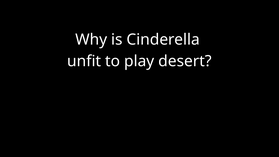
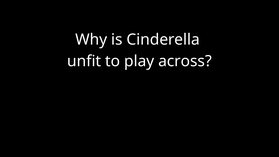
desert: desert -> across
